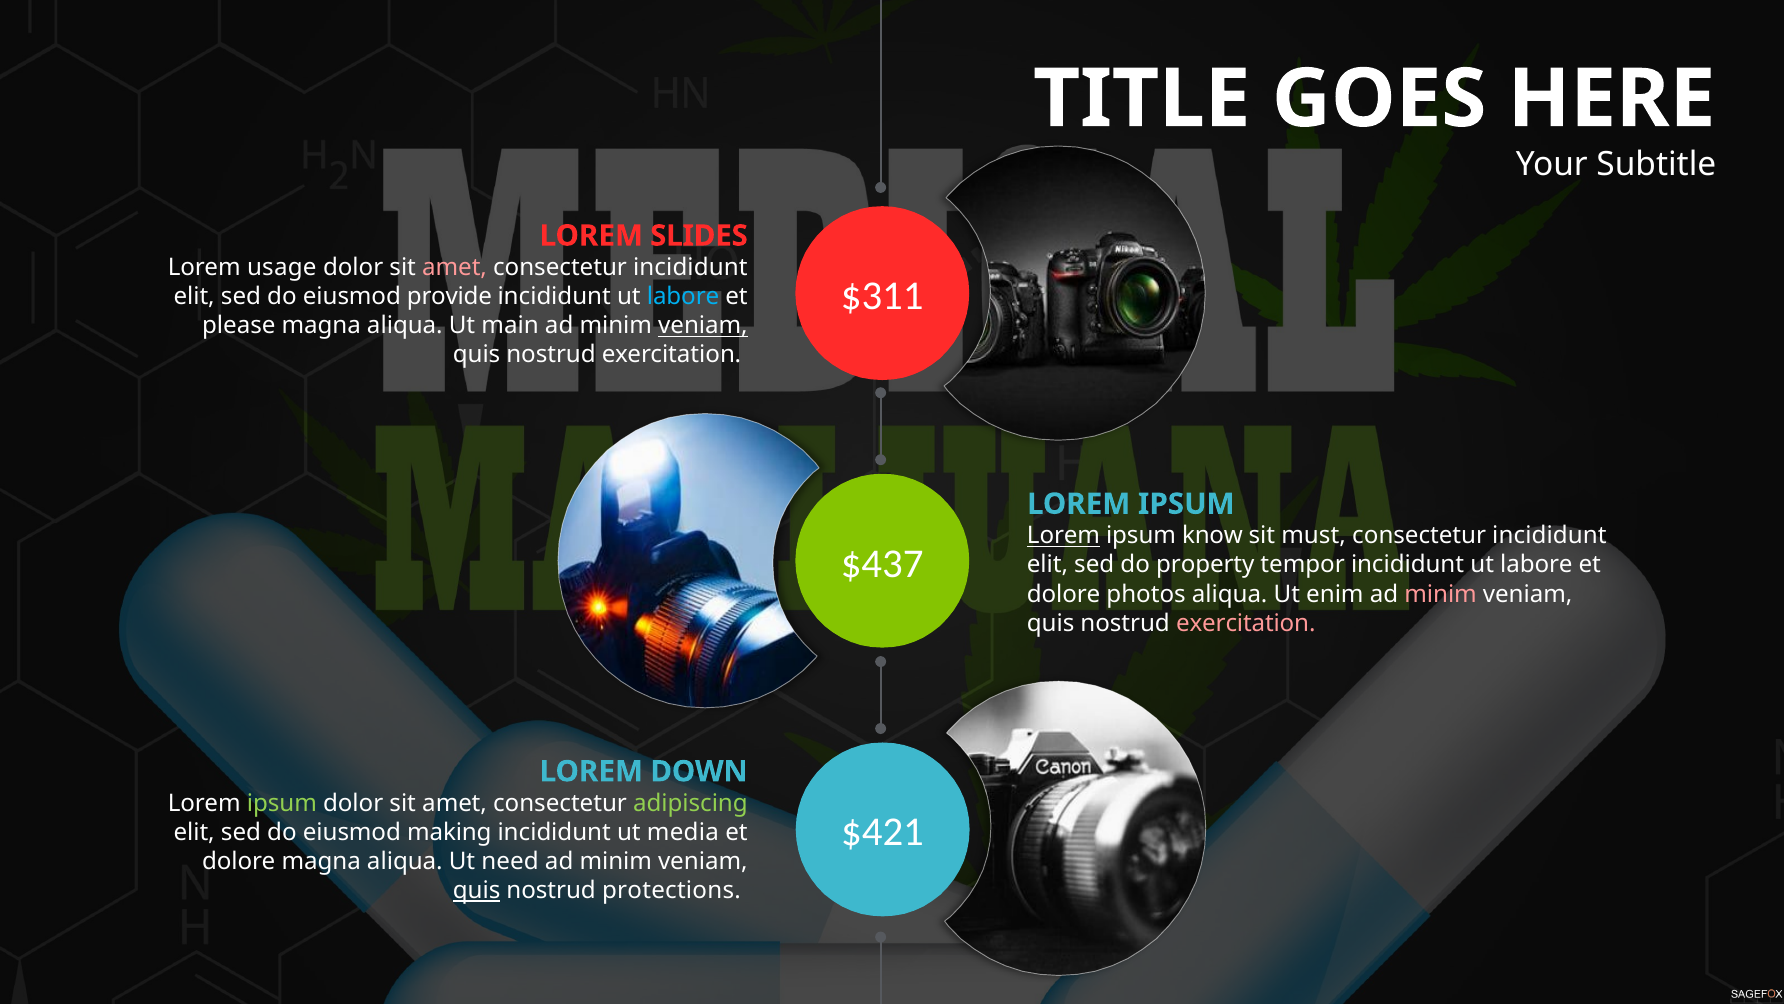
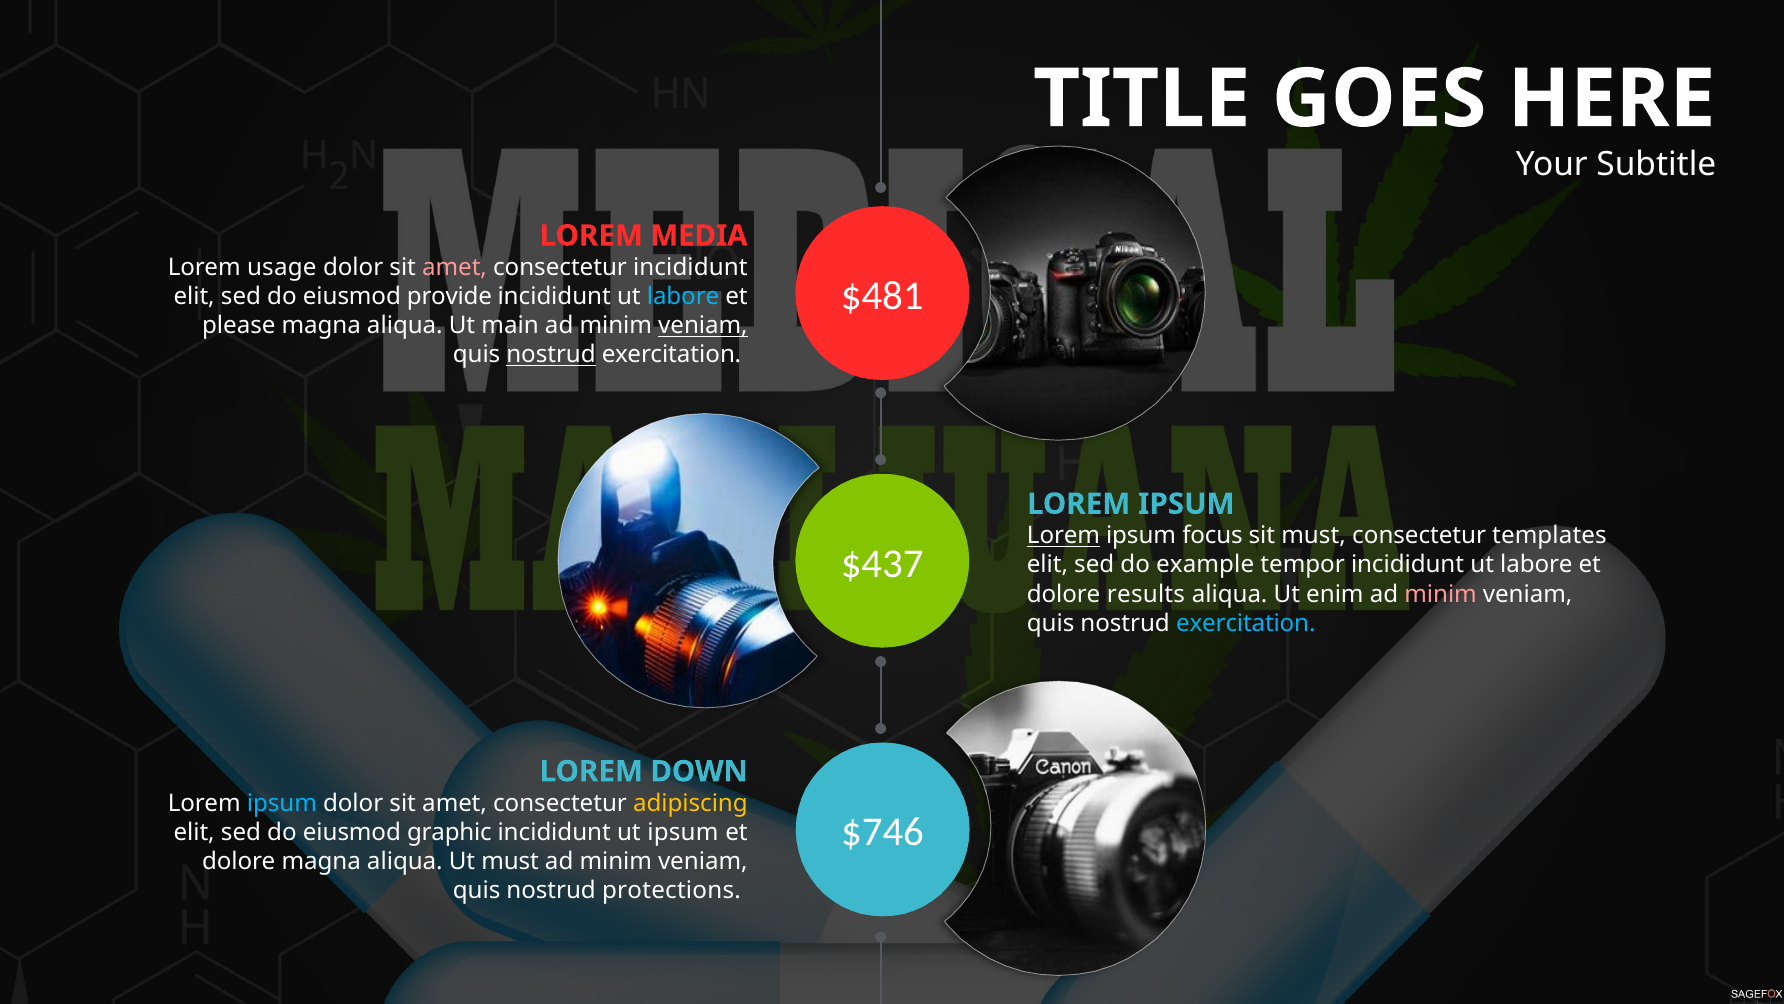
SLIDES: SLIDES -> MEDIA
$311: $311 -> $481
nostrud at (551, 355) underline: none -> present
know: know -> focus
incididunt at (1549, 536): incididunt -> templates
property: property -> example
photos: photos -> results
exercitation at (1246, 623) colour: pink -> light blue
ipsum at (282, 803) colour: light green -> light blue
adipiscing colour: light green -> yellow
$421: $421 -> $746
making: making -> graphic
ut media: media -> ipsum
Ut need: need -> must
quis at (477, 890) underline: present -> none
